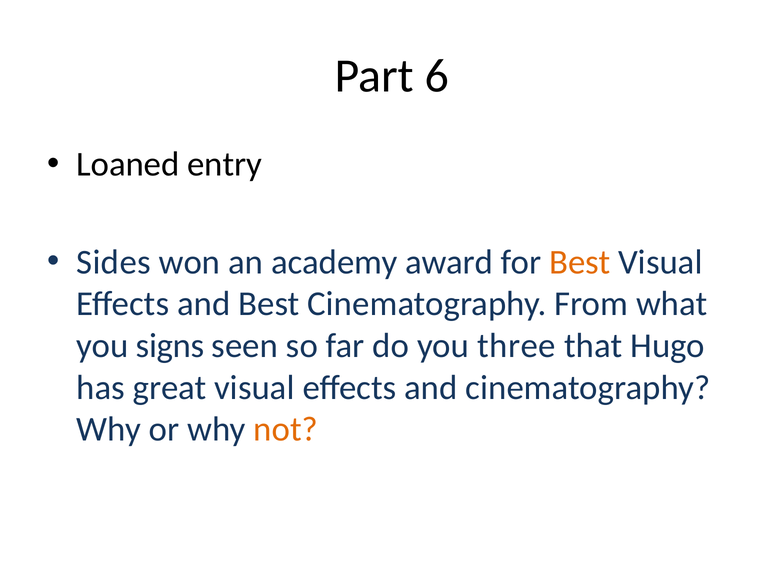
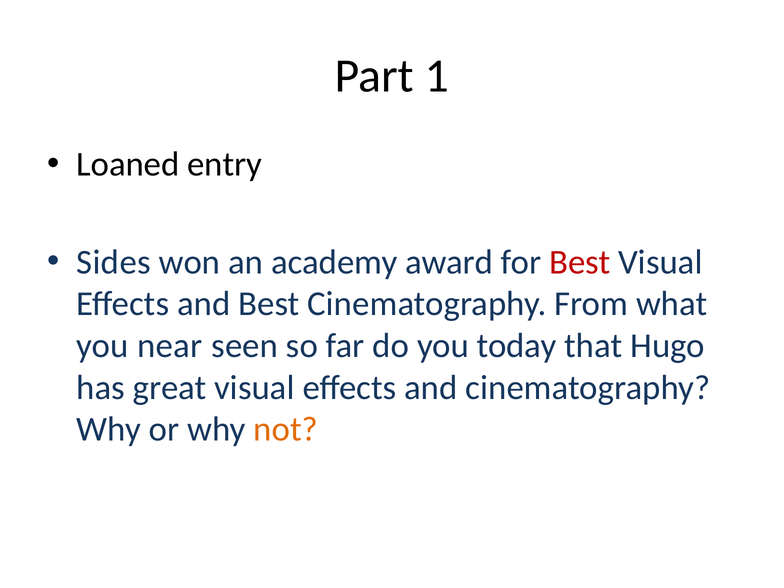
6: 6 -> 1
Best at (580, 262) colour: orange -> red
signs: signs -> near
three: three -> today
